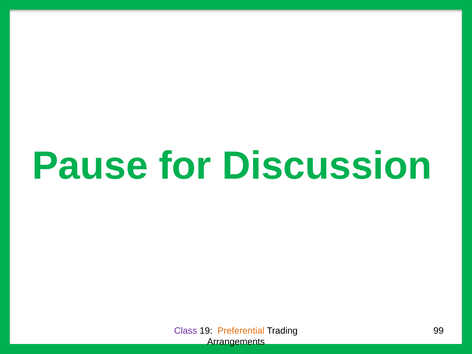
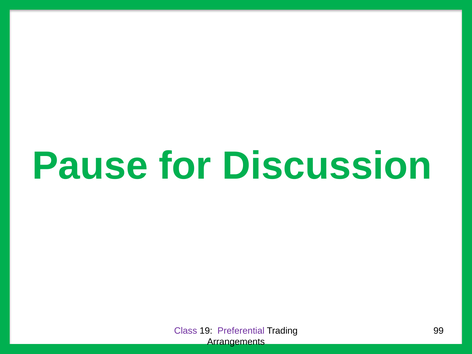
Preferential colour: orange -> purple
